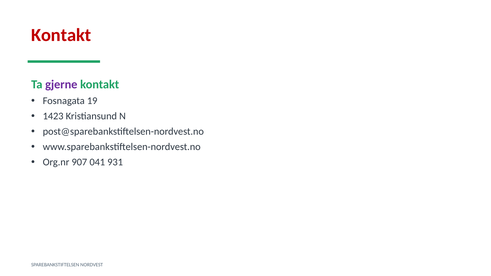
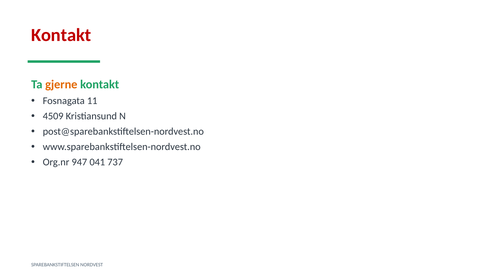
gjerne colour: purple -> orange
19: 19 -> 11
1423: 1423 -> 4509
907: 907 -> 947
931: 931 -> 737
